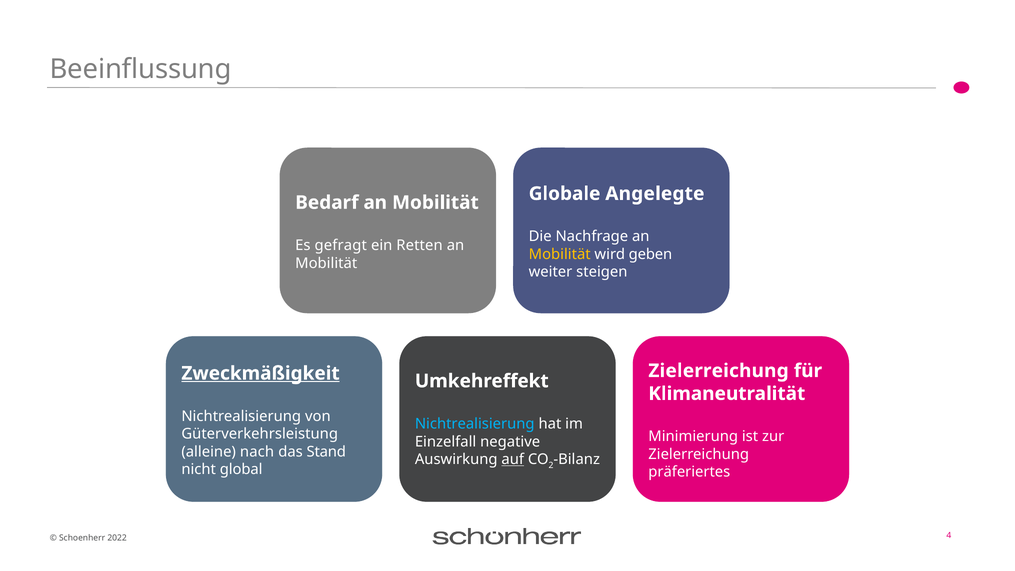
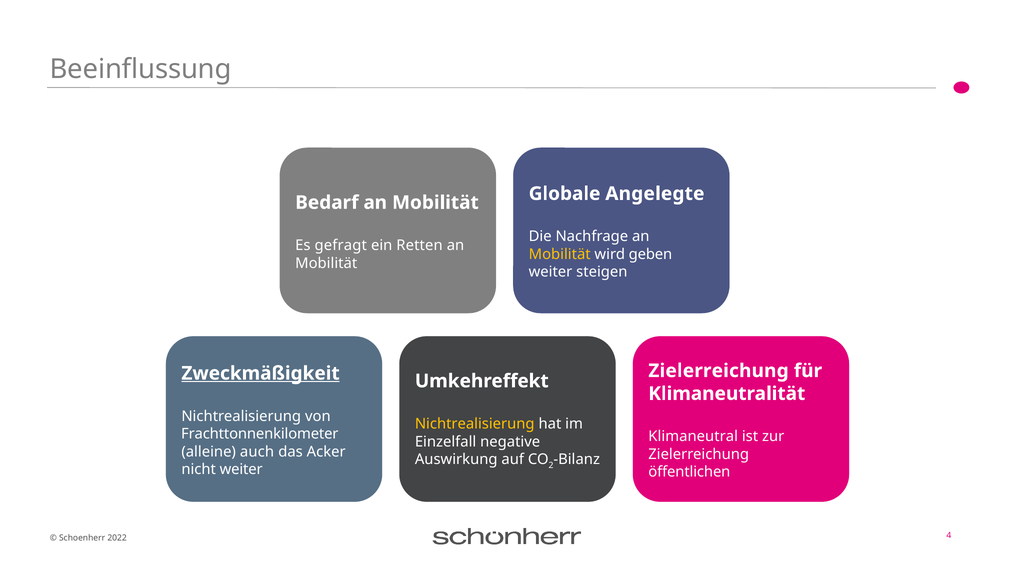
Nichtrealisierung at (475, 424) colour: light blue -> yellow
Güterverkehrsleistung: Güterverkehrsleistung -> Frachttonnenkilometer
Minimierung: Minimierung -> Klimaneutral
nach: nach -> auch
Stand: Stand -> Acker
auf underline: present -> none
nicht global: global -> weiter
präferiertes: präferiertes -> öffentlichen
